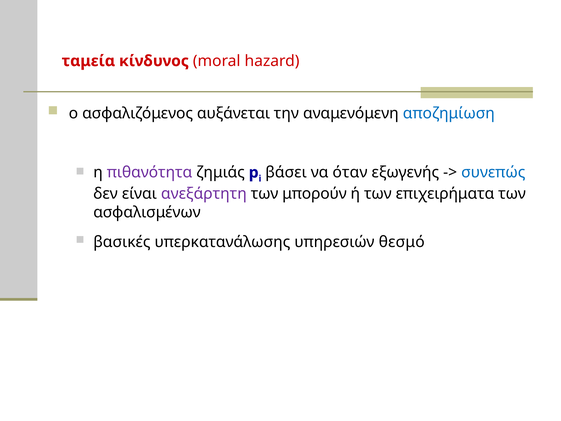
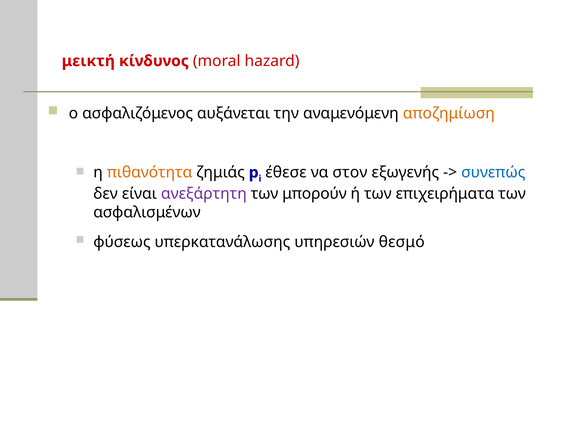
ταμεία: ταμεία -> μεικτή
αποζημίωση colour: blue -> orange
πιθανότητα colour: purple -> orange
βάσει: βάσει -> έθεσε
όταν: όταν -> στον
βασικές: βασικές -> φύσεως
